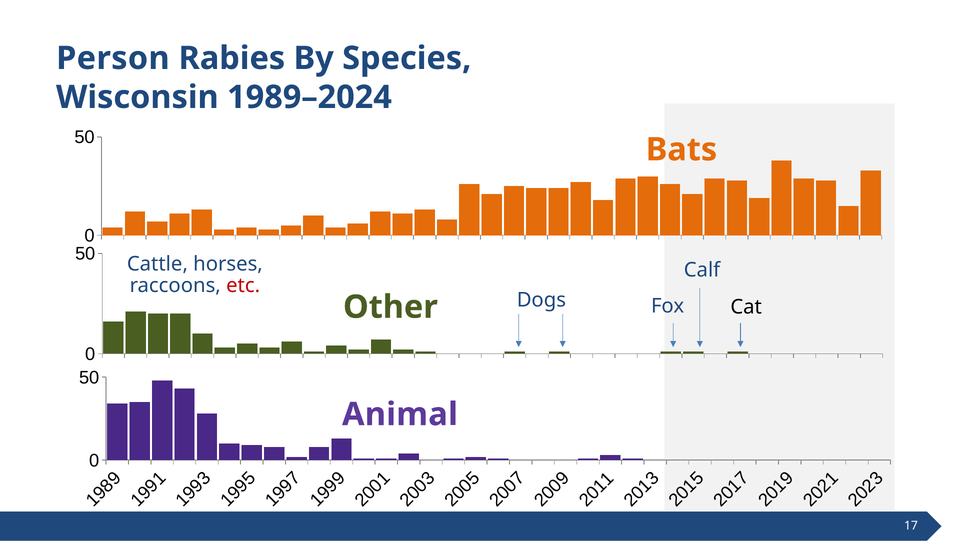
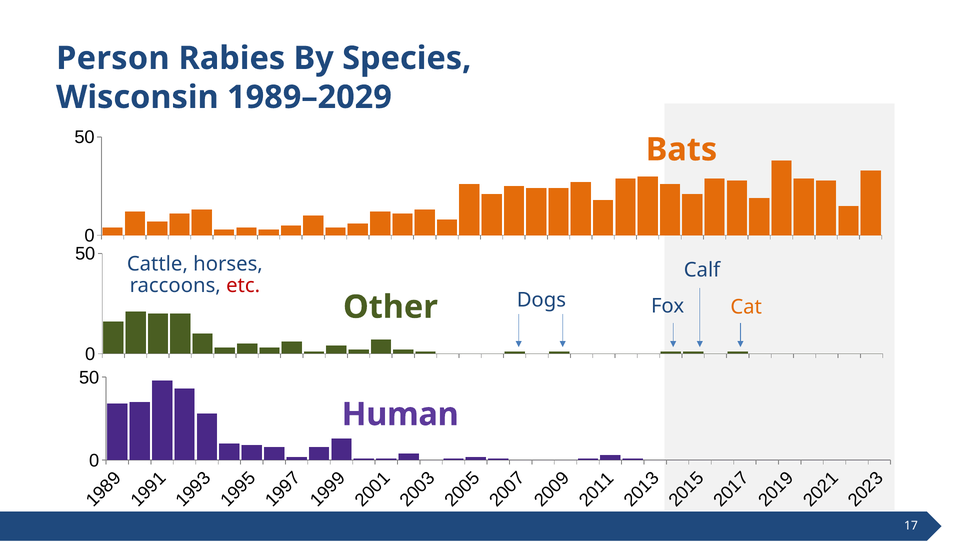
1989–2024: 1989–2024 -> 1989–2029
Cat colour: black -> orange
Animal: Animal -> Human
